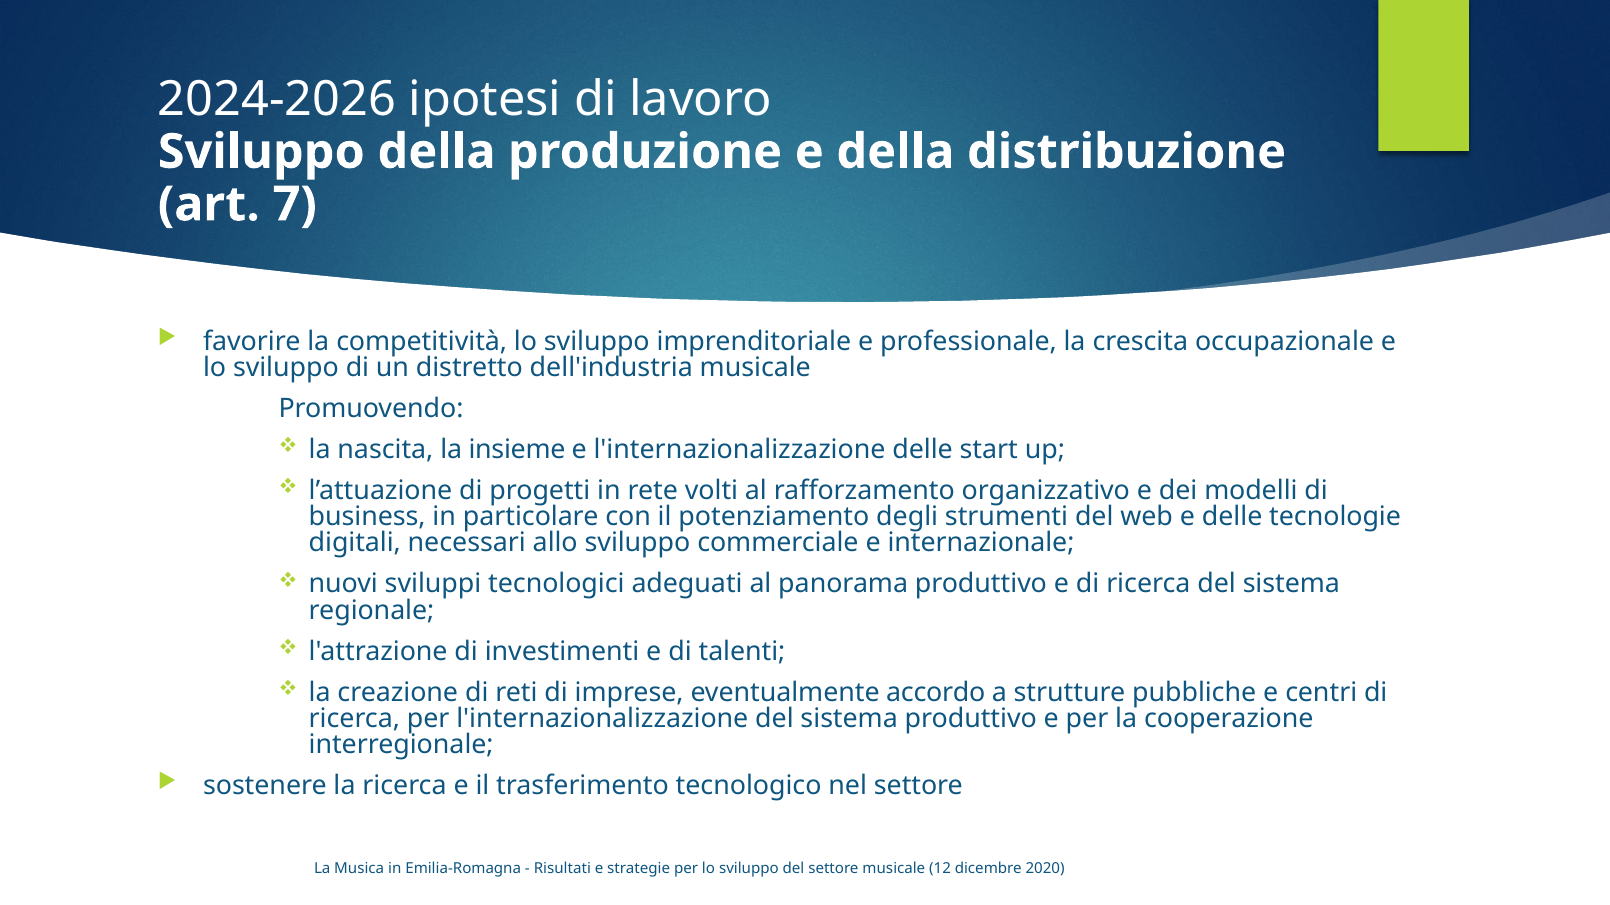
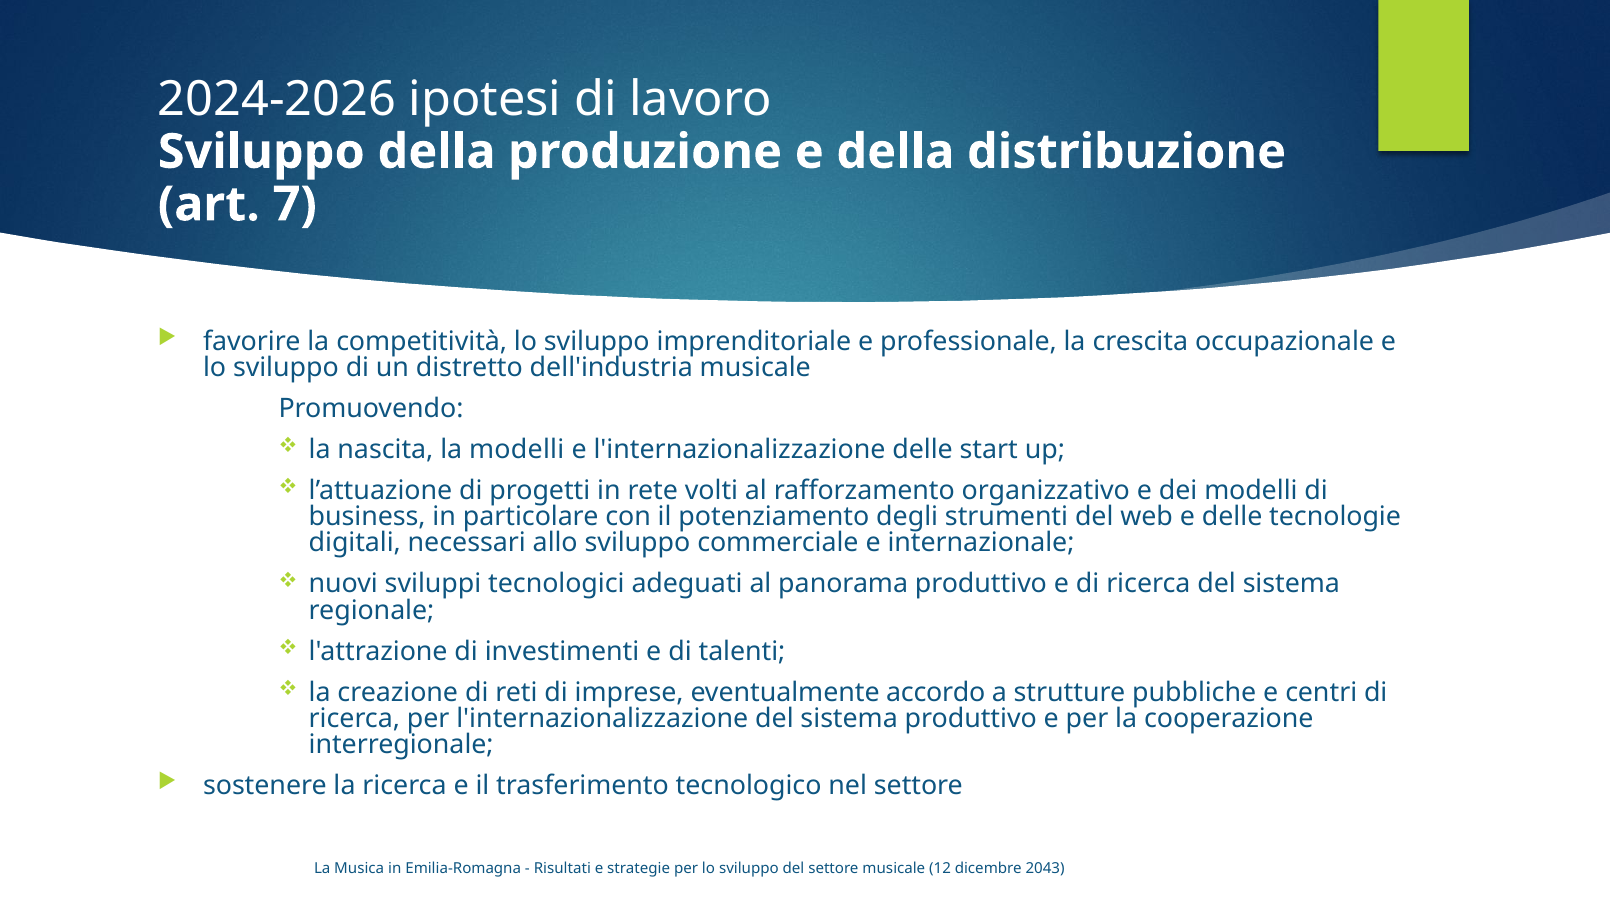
la insieme: insieme -> modelli
2020: 2020 -> 2043
